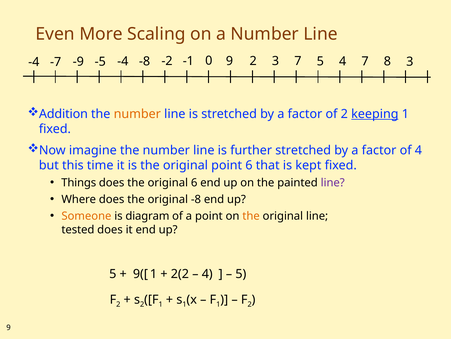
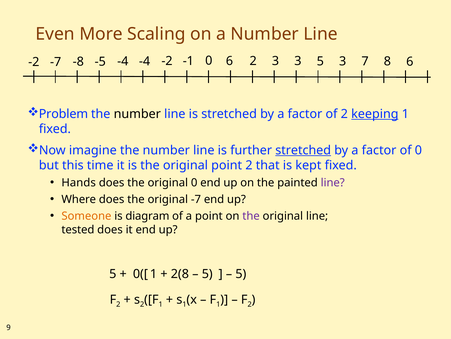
0 9: 9 -> 6
3 7: 7 -> 3
5 4: 4 -> 3
8 3: 3 -> 6
-8 at (145, 61): -8 -> -4
-9: -9 -> -8
-4 at (34, 62): -4 -> -2
Addition: Addition -> Problem
number at (137, 114) colour: orange -> black
stretched at (303, 150) underline: none -> present
of 4: 4 -> 0
point 6: 6 -> 2
Things: Things -> Hands
original 6: 6 -> 0
original -8: -8 -> -7
the at (251, 216) colour: orange -> purple
2(2: 2(2 -> 2(8
4 at (207, 273): 4 -> 5
9([: 9([ -> 0([
